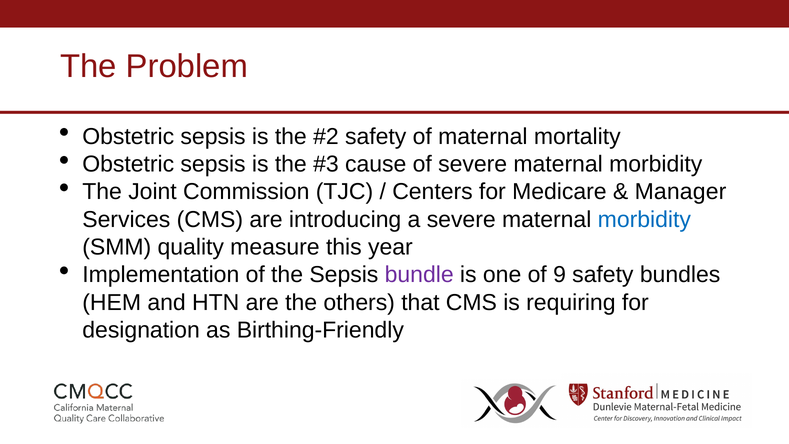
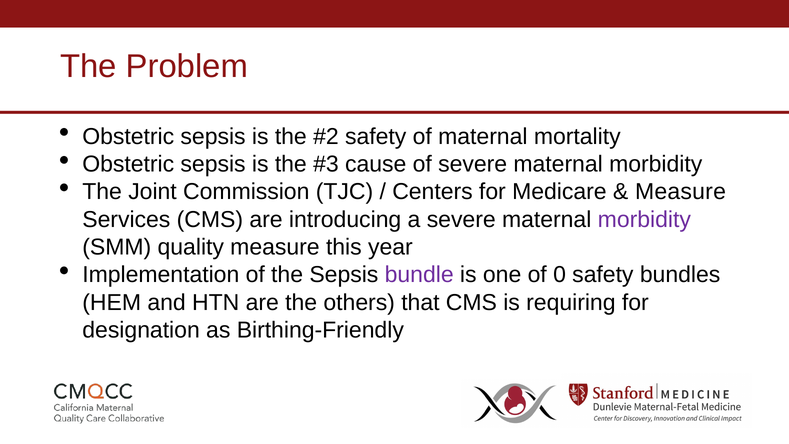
Manager at (681, 192): Manager -> Measure
morbidity at (644, 219) colour: blue -> purple
9: 9 -> 0
